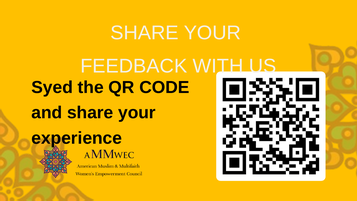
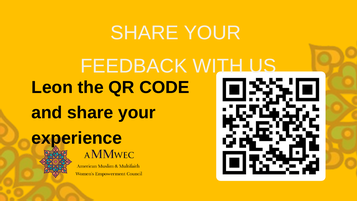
Syed: Syed -> Leon
